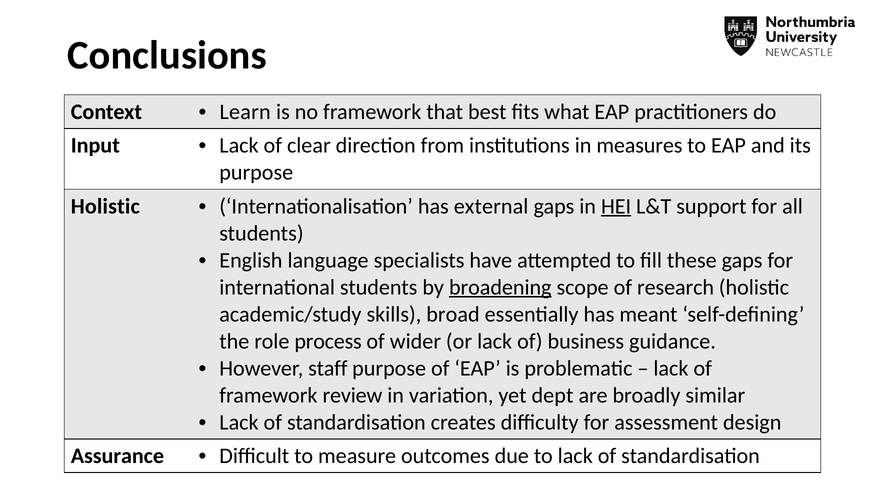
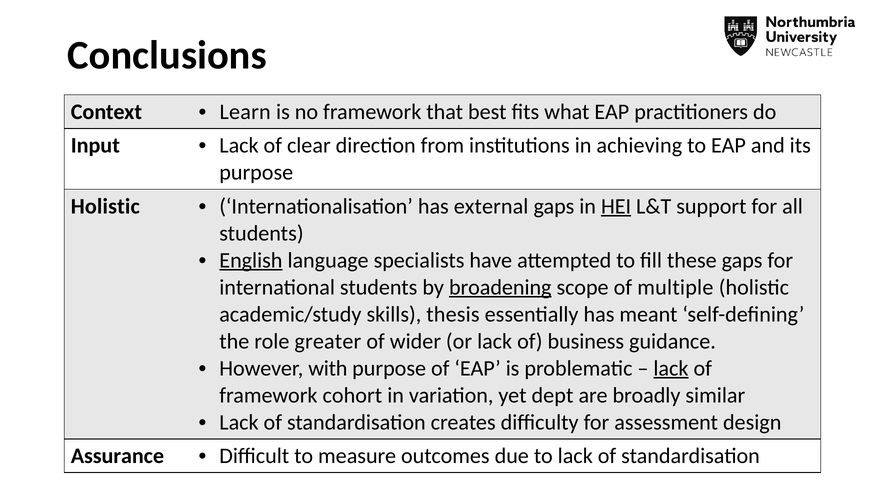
measures: measures -> achieving
English underline: none -> present
research: research -> multiple
broad: broad -> thesis
process: process -> greater
staff: staff -> with
lack at (671, 368) underline: none -> present
review: review -> cohort
